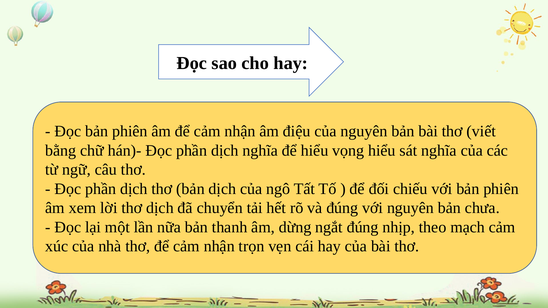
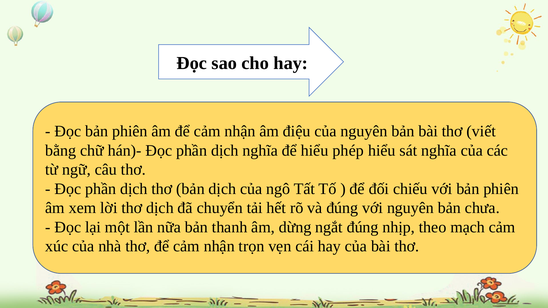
vọng: vọng -> phép
